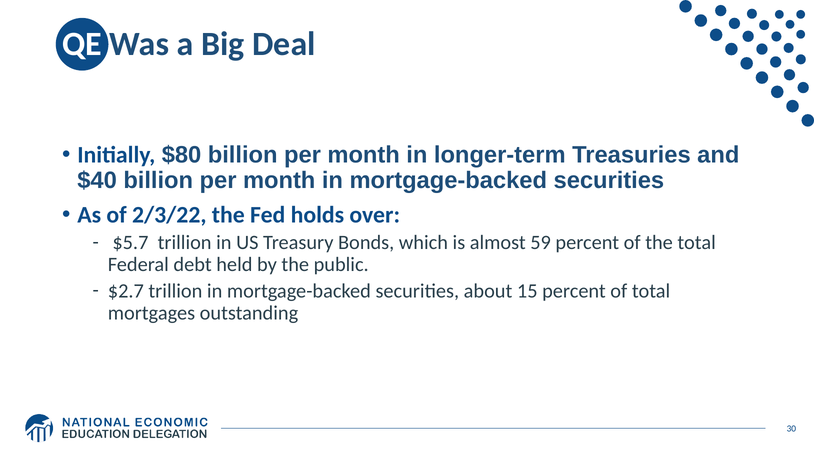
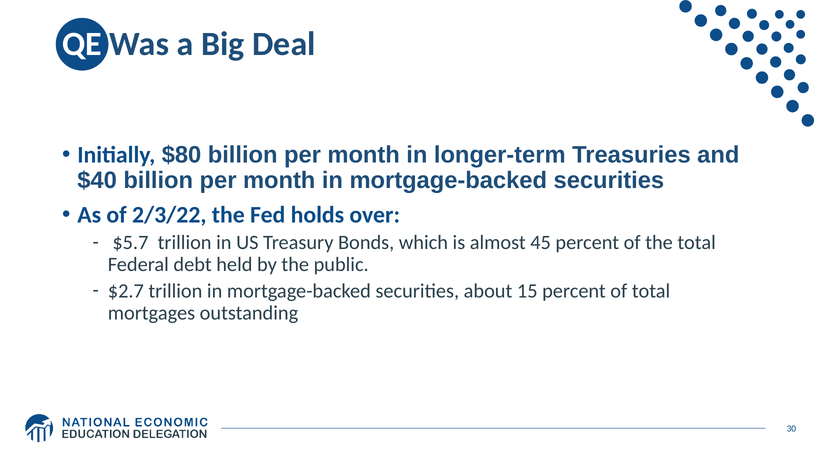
59: 59 -> 45
